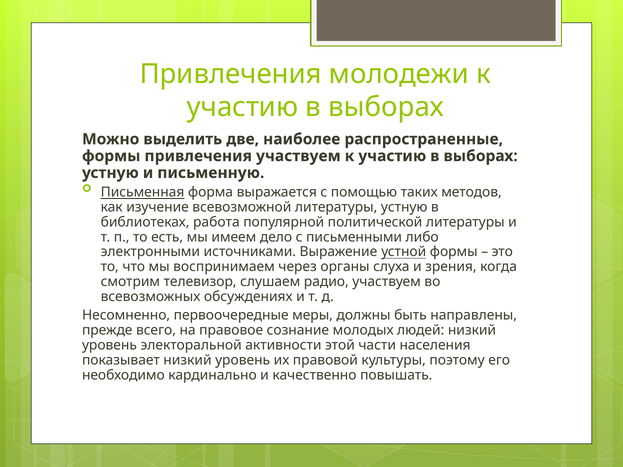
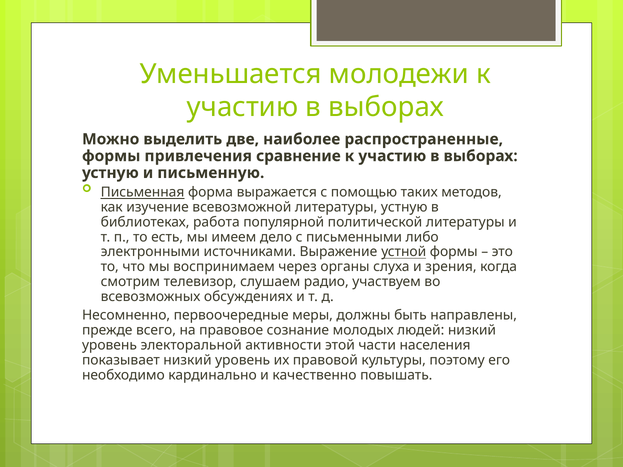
Привлечения at (231, 74): Привлечения -> Уменьшается
привлечения участвуем: участвуем -> сравнение
